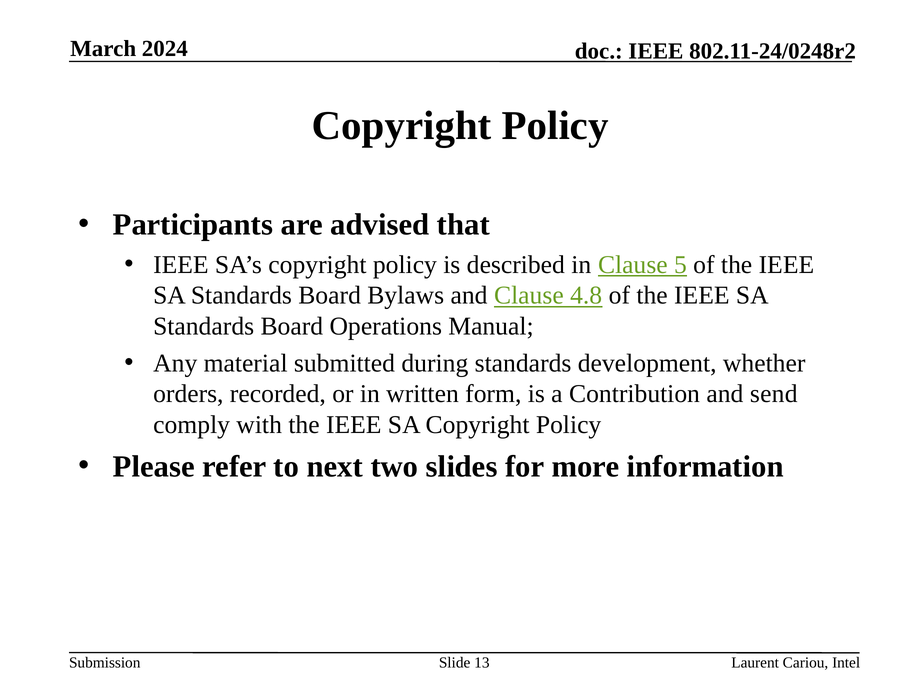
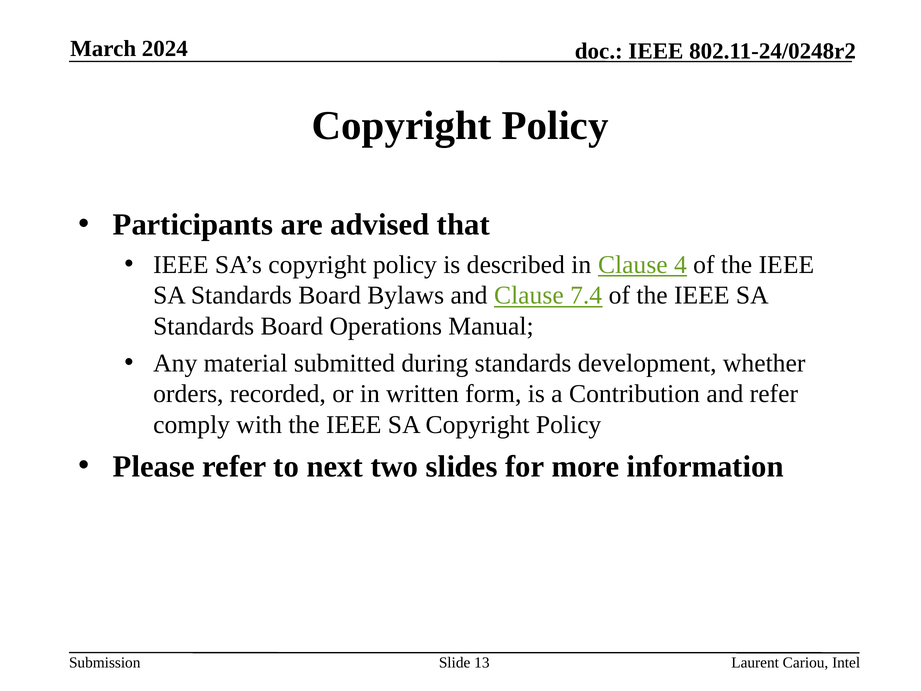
5: 5 -> 4
4.8: 4.8 -> 7.4
and send: send -> refer
